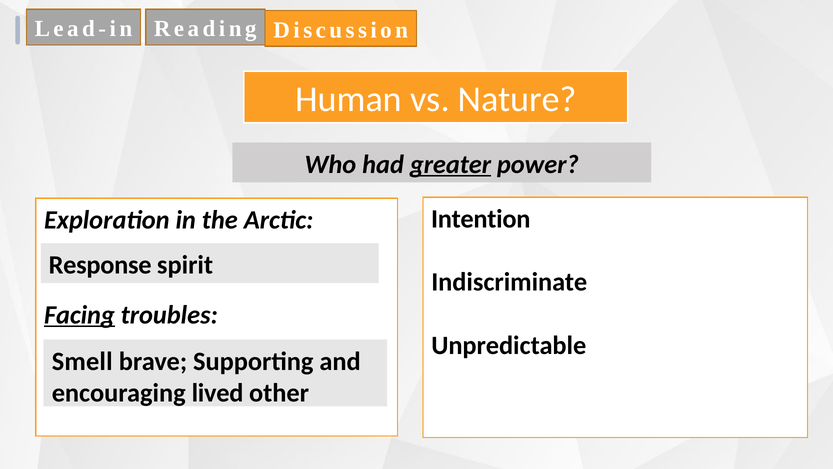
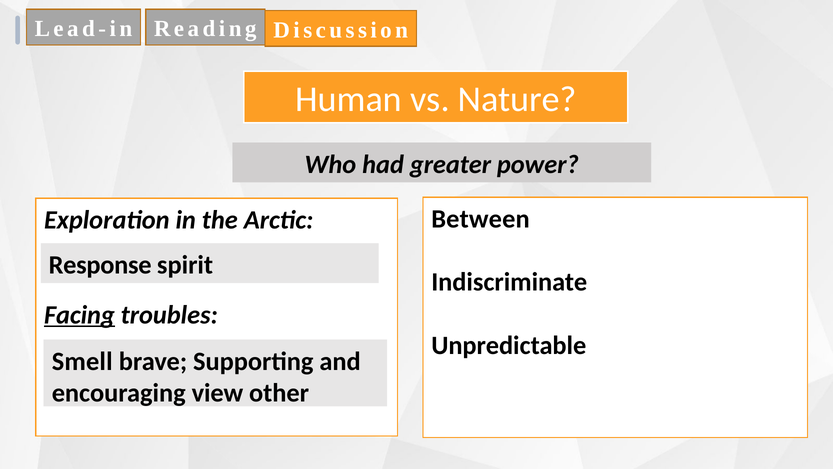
greater underline: present -> none
Intention: Intention -> Between
lived: lived -> view
